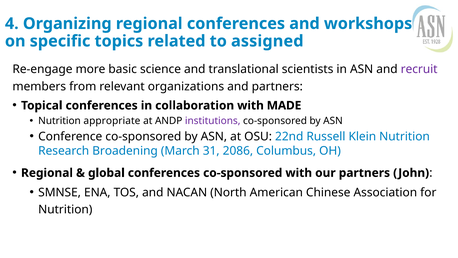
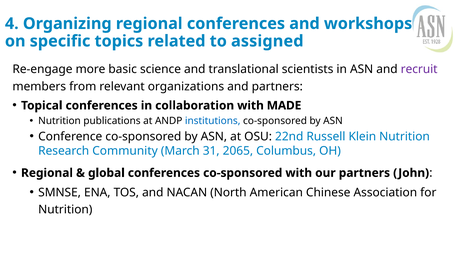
appropriate: appropriate -> publications
institutions colour: purple -> blue
Broadening: Broadening -> Community
2086: 2086 -> 2065
